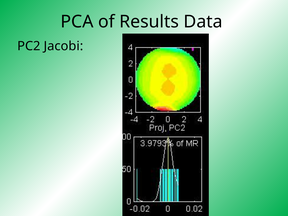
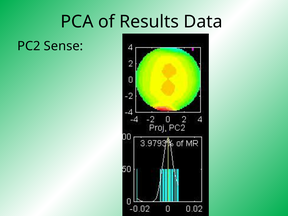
Jacobi: Jacobi -> Sense
